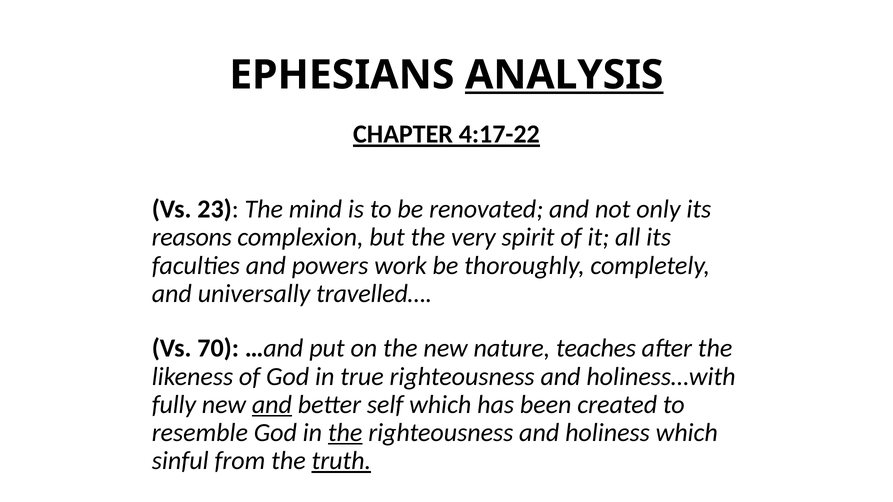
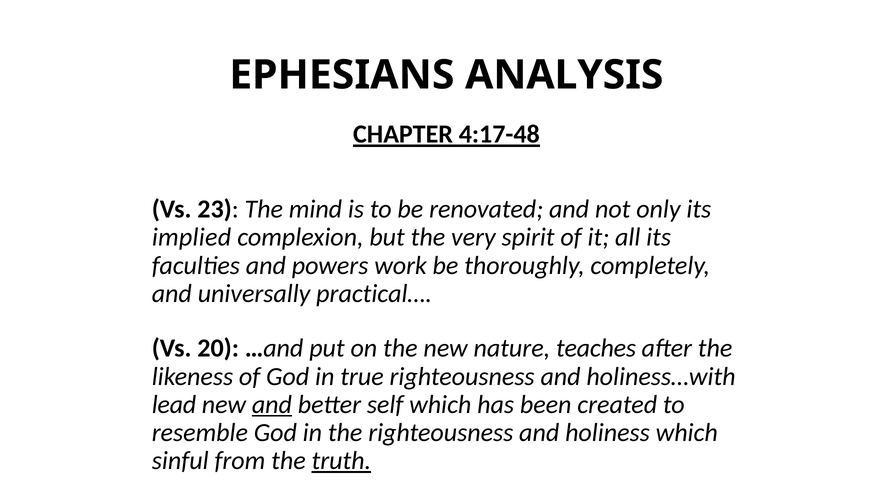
ANALYSIS underline: present -> none
4:17-22: 4:17-22 -> 4:17-48
reasons: reasons -> implied
travelled…: travelled… -> practical…
70: 70 -> 20
fully: fully -> lead
the at (345, 433) underline: present -> none
